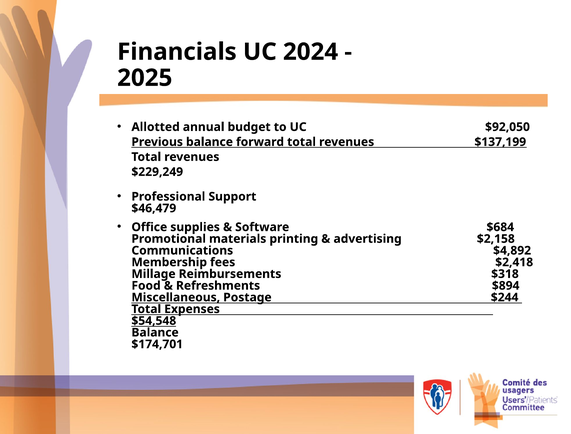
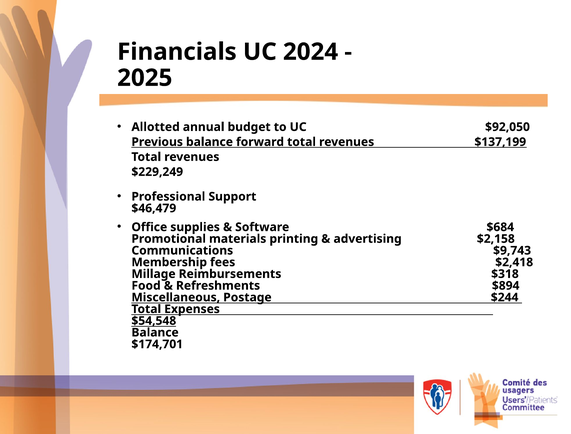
$4,892: $4,892 -> $9,743
